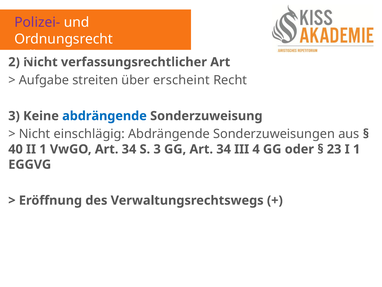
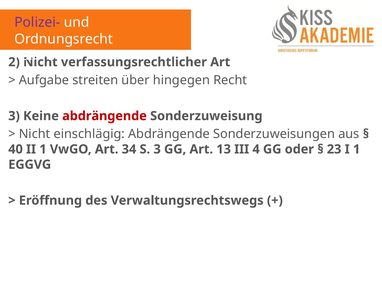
erscheint: erscheint -> hingegen
abdrängende at (104, 116) colour: blue -> red
GG Art 34: 34 -> 13
